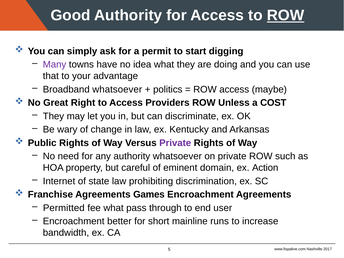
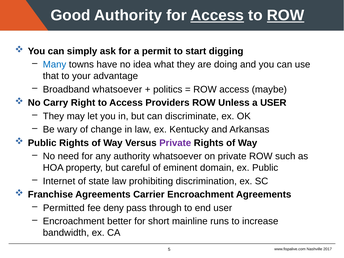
Access at (217, 15) underline: none -> present
Many colour: purple -> blue
Great: Great -> Carry
a COST: COST -> USER
ex Action: Action -> Public
Games: Games -> Carrier
fee what: what -> deny
